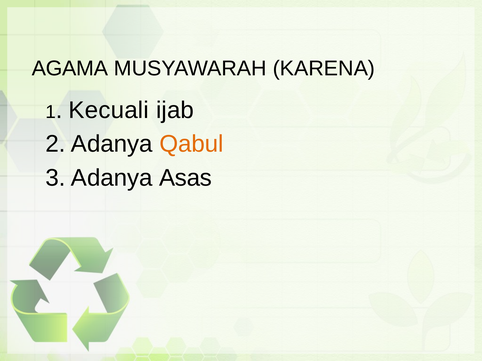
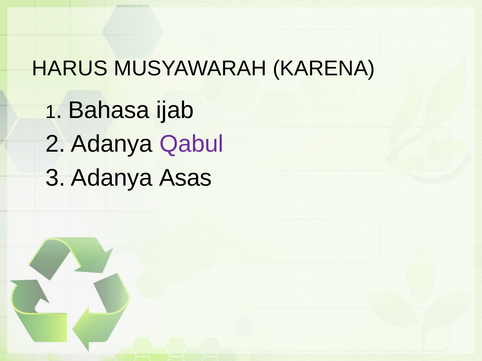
AGAMA: AGAMA -> HARUS
Kecuali: Kecuali -> Bahasa
Qabul colour: orange -> purple
